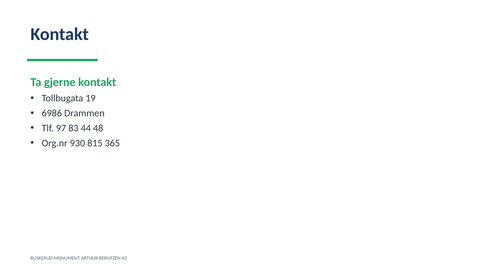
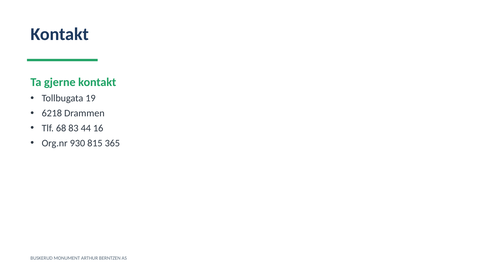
6986: 6986 -> 6218
97: 97 -> 68
48: 48 -> 16
